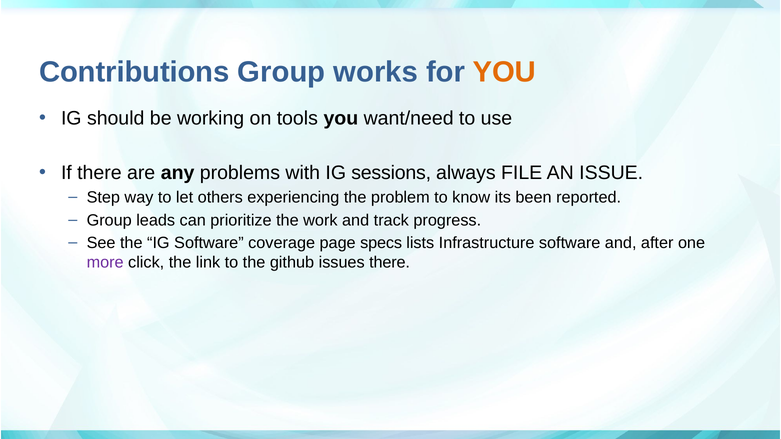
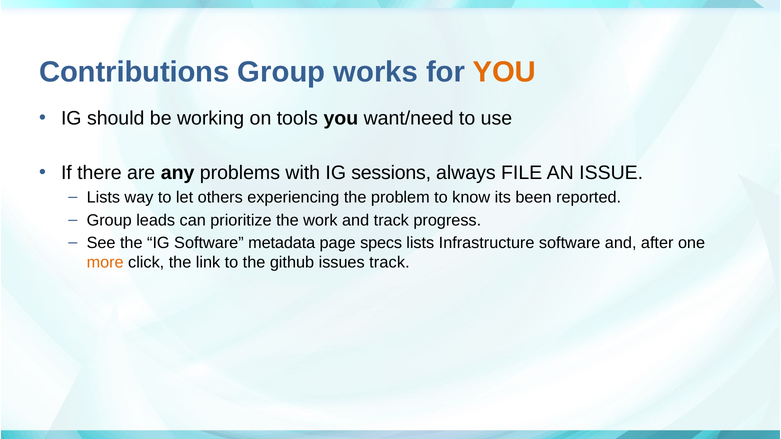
Step at (103, 198): Step -> Lists
coverage: coverage -> metadata
more colour: purple -> orange
issues there: there -> track
